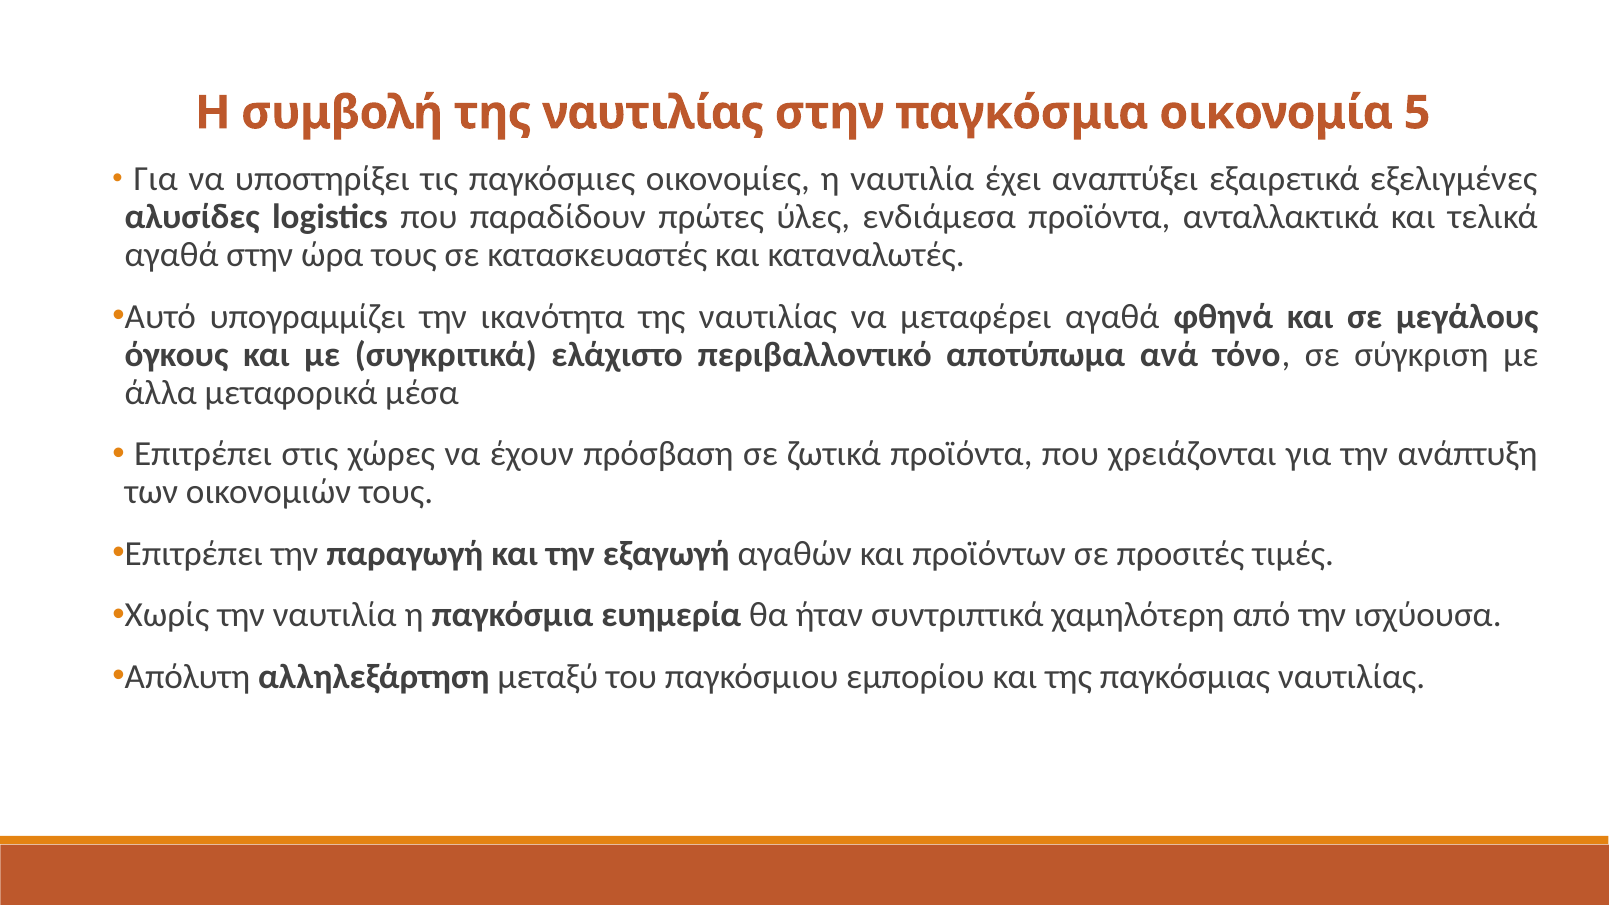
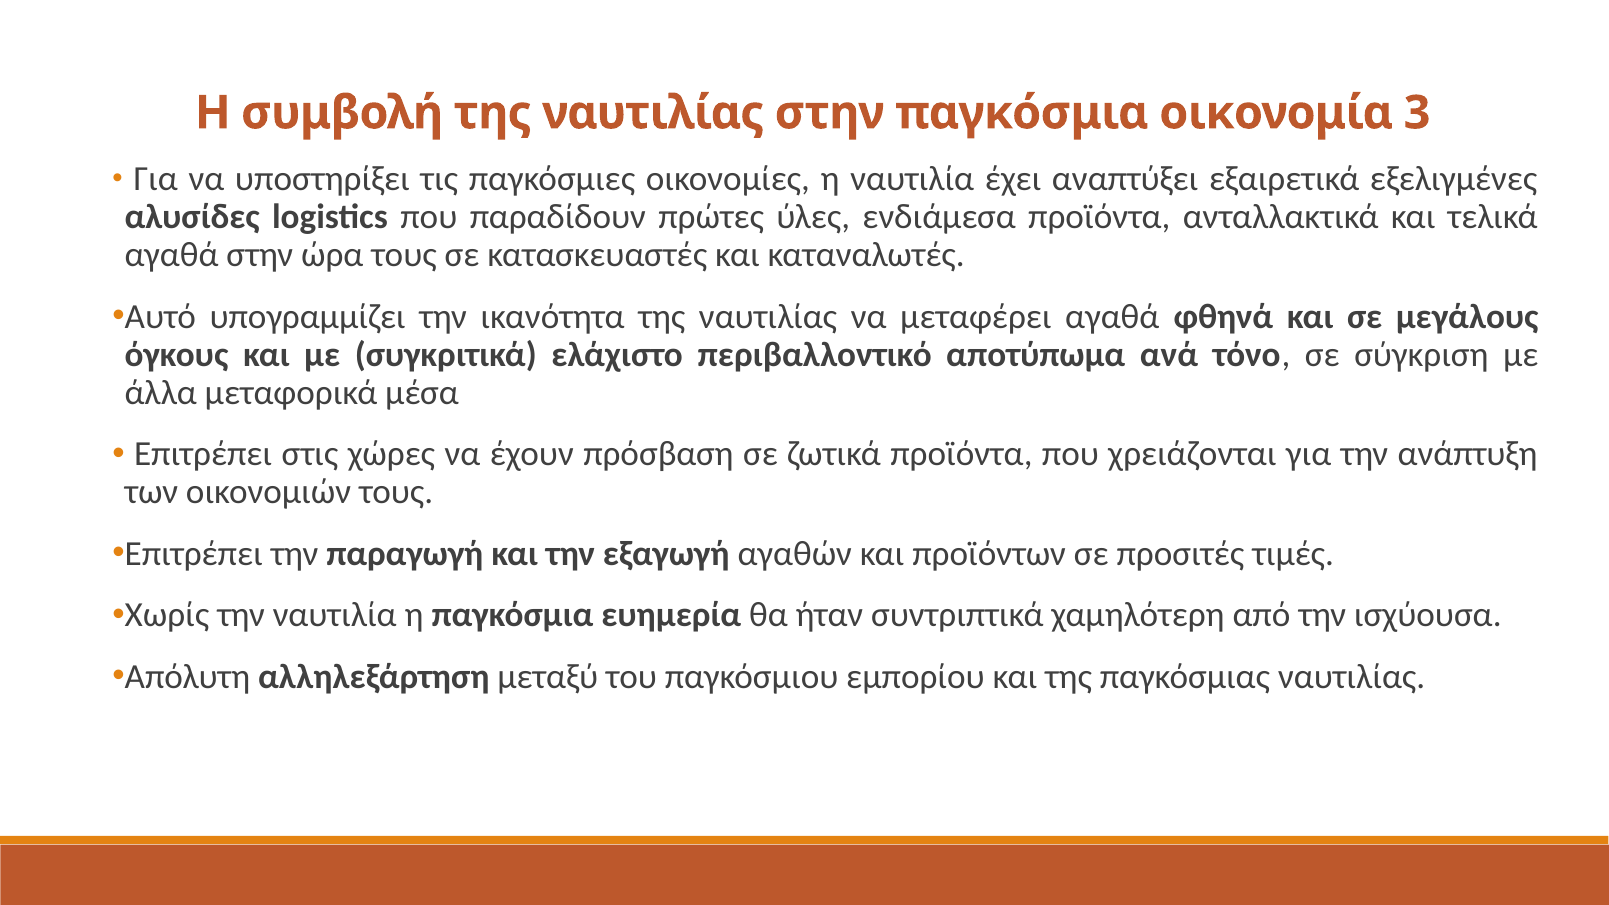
5: 5 -> 3
